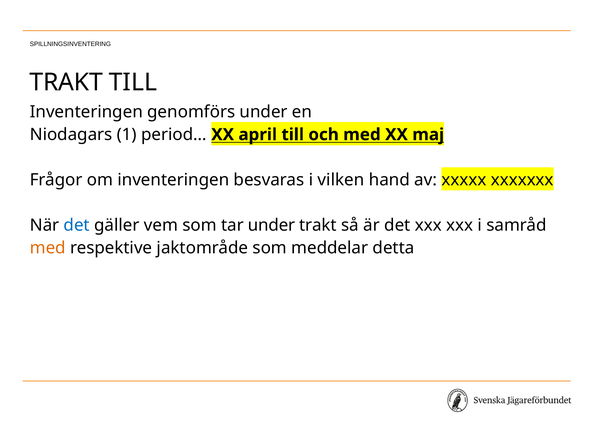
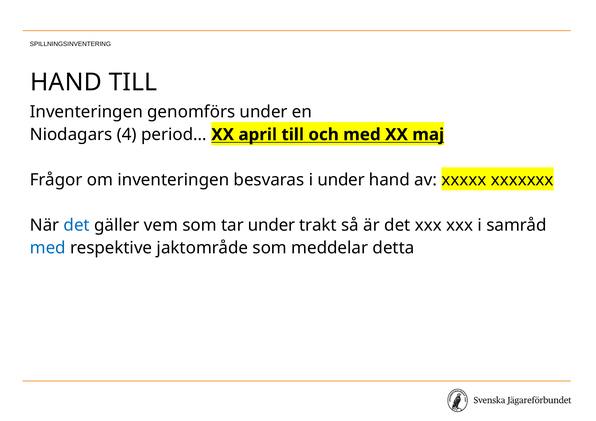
TRAKT at (66, 82): TRAKT -> HAND
1: 1 -> 4
i vilken: vilken -> under
med at (48, 248) colour: orange -> blue
